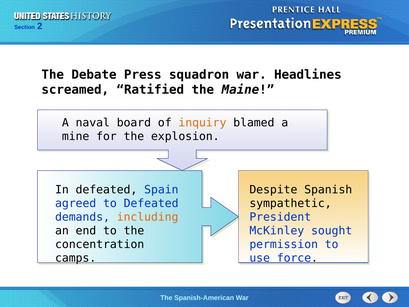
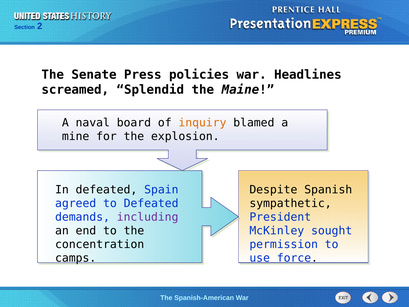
Debate: Debate -> Senate
squadron: squadron -> policies
Ratified: Ratified -> Splendid
including colour: orange -> purple
